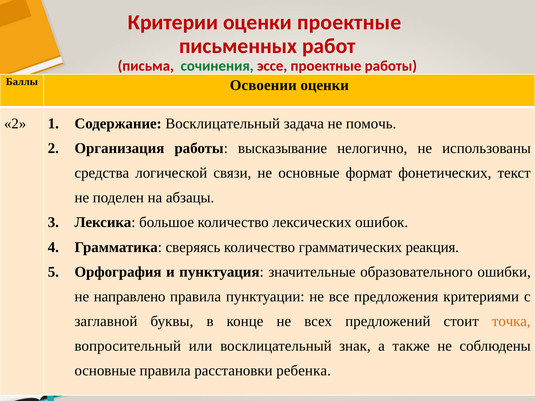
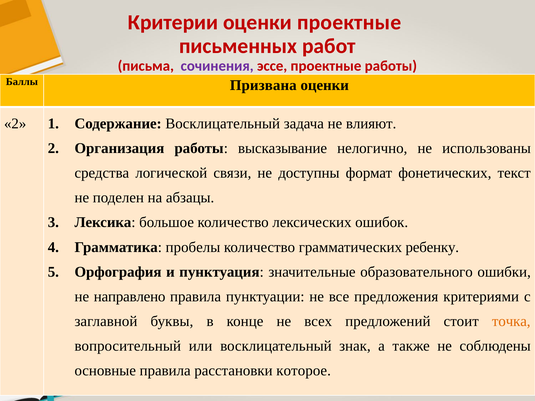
сочинения colour: green -> purple
Освоении: Освоении -> Призвана
помочь: помочь -> влияют
не основные: основные -> доступны
сверяясь: сверяясь -> пробелы
реакция: реакция -> ребенку
ребенка: ребенка -> которое
